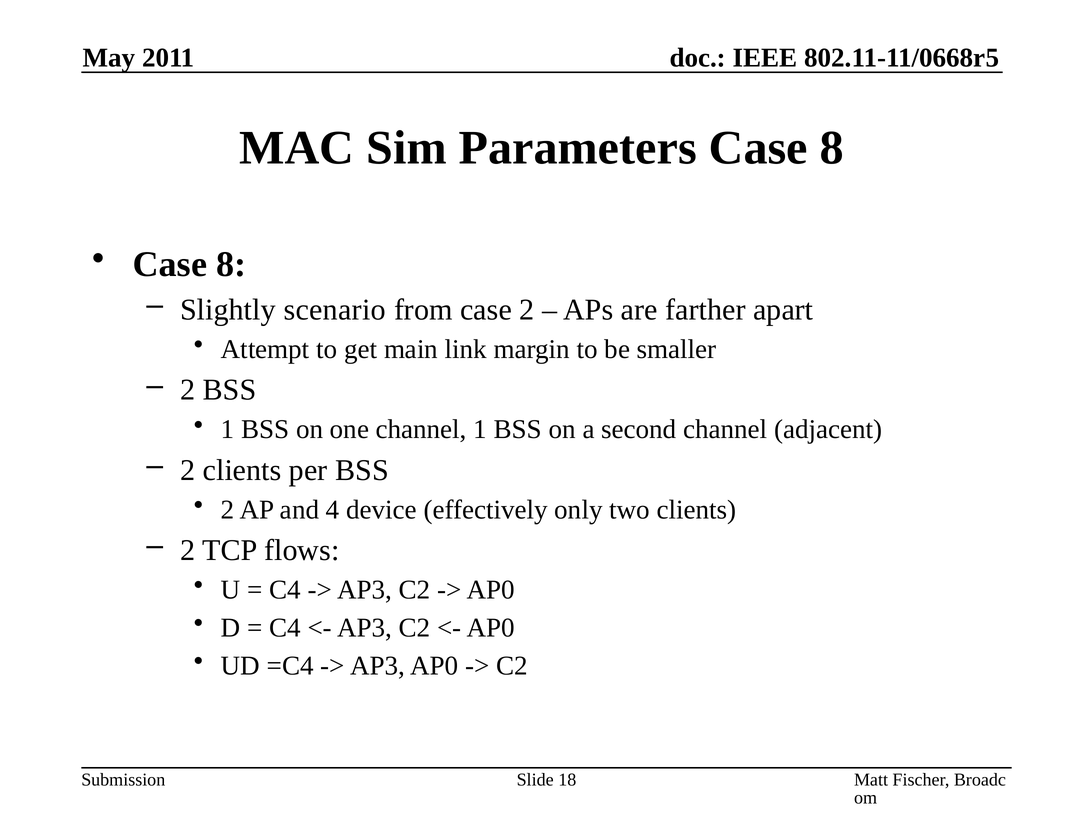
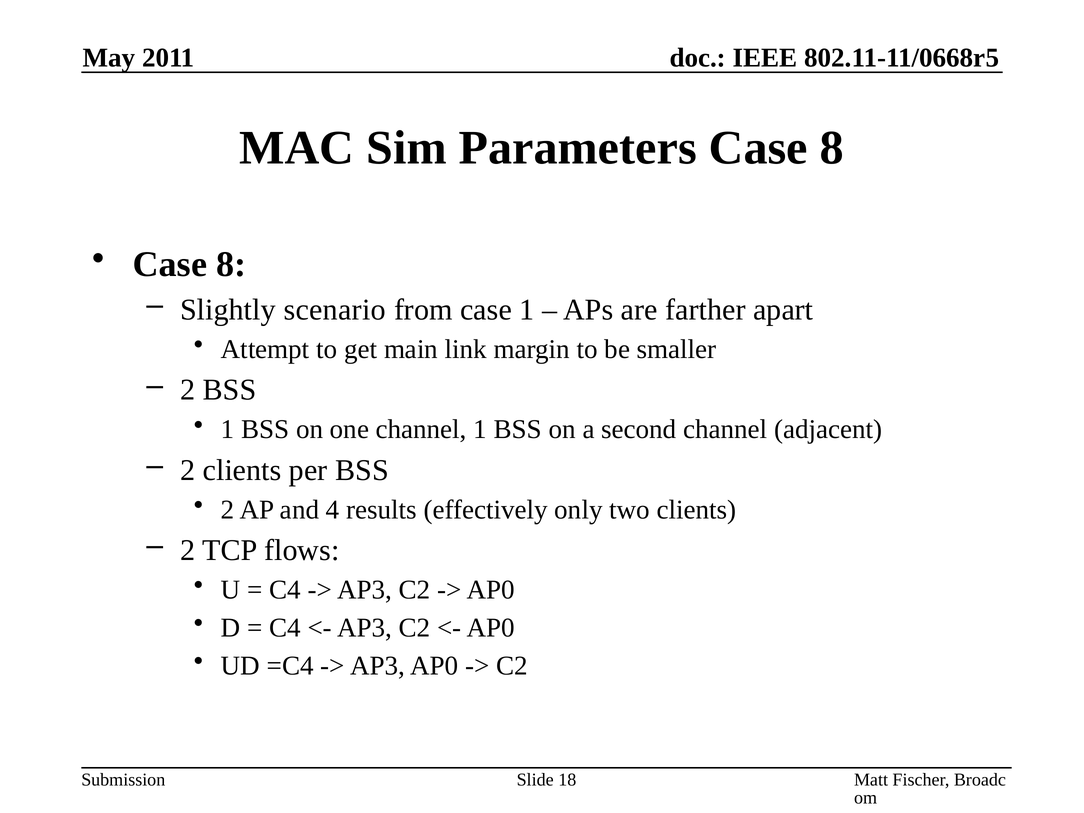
case 2: 2 -> 1
device: device -> results
